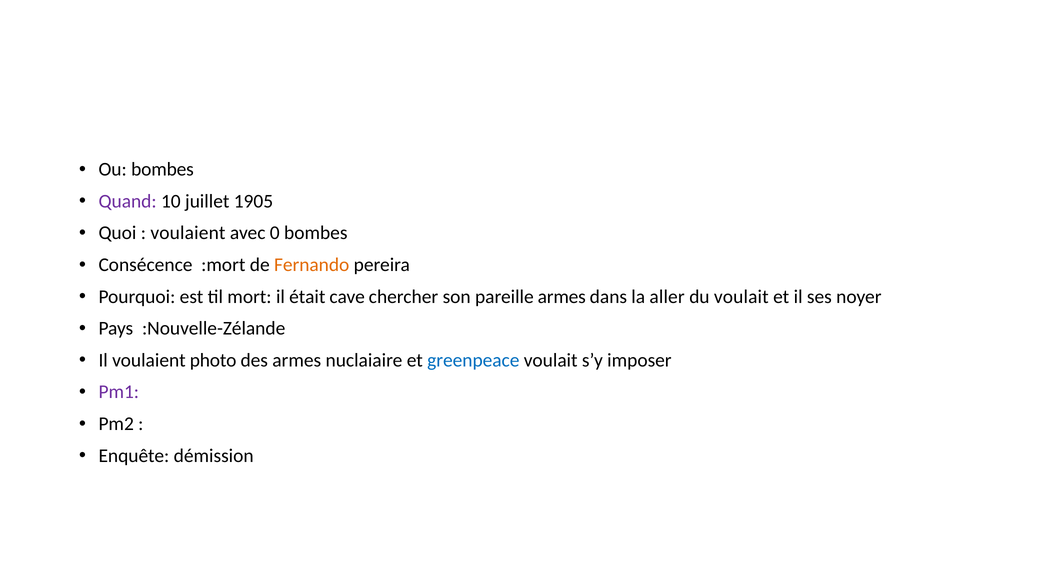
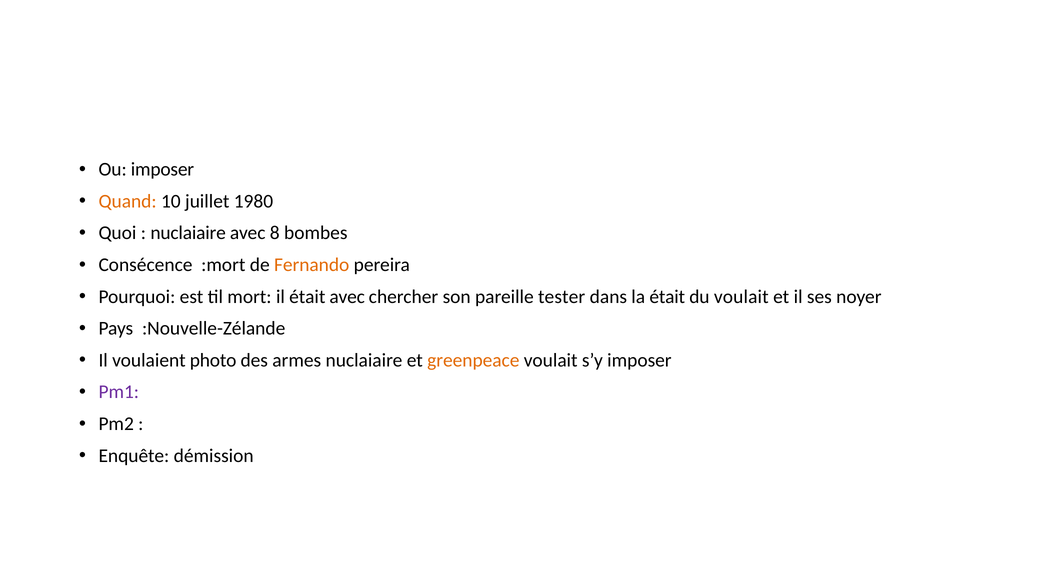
Ou bombes: bombes -> imposer
Quand colour: purple -> orange
1905: 1905 -> 1980
voulaient at (188, 233): voulaient -> nuclaiaire
0: 0 -> 8
était cave: cave -> avec
pareille armes: armes -> tester
la aller: aller -> était
greenpeace colour: blue -> orange
